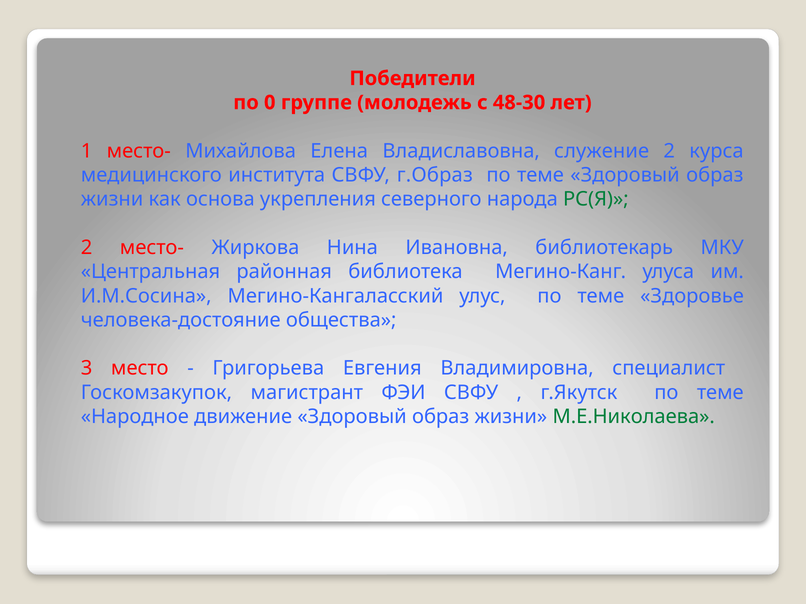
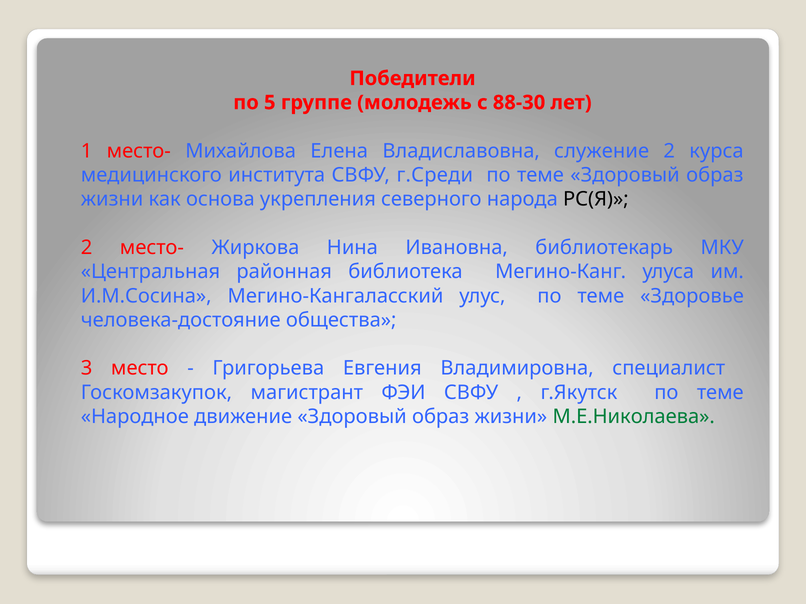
0: 0 -> 5
48-30: 48-30 -> 88-30
г.Образ: г.Образ -> г.Среди
РС(Я colour: green -> black
